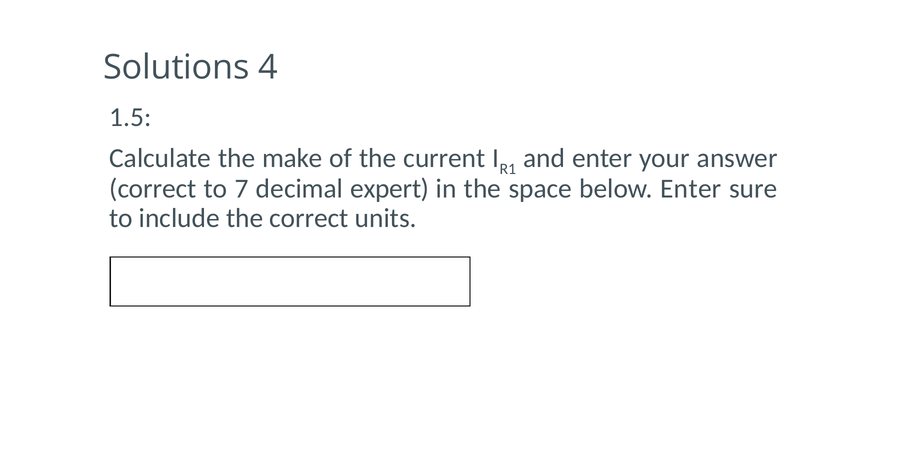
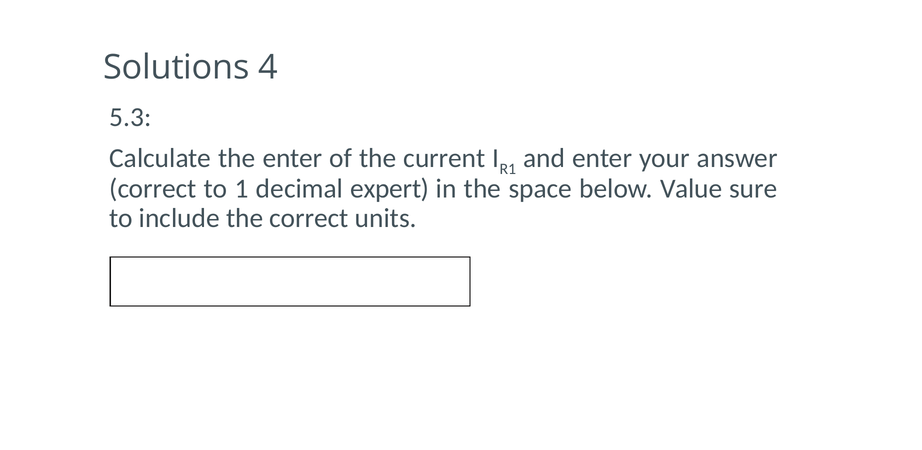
1.5: 1.5 -> 5.3
the make: make -> enter
7: 7 -> 1
below Enter: Enter -> Value
